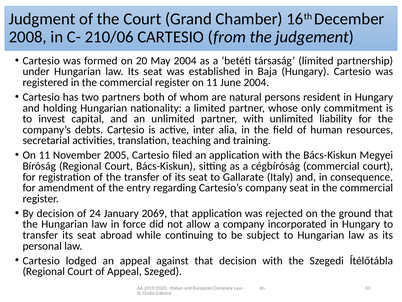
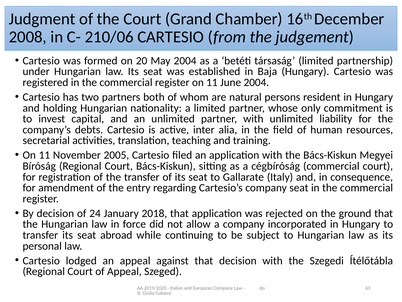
2069: 2069 -> 2018
